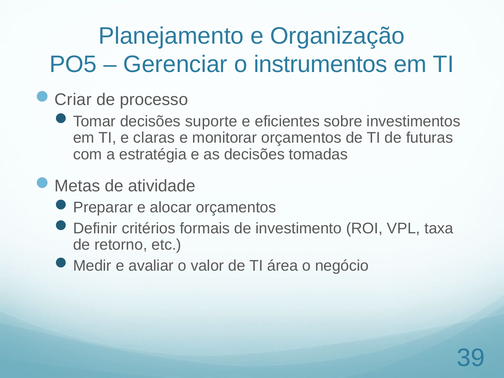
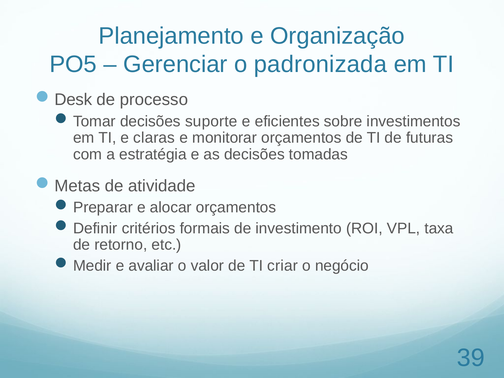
instrumentos: instrumentos -> padronizada
Criar: Criar -> Desk
área: área -> criar
